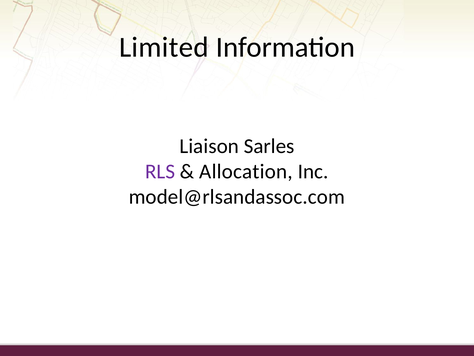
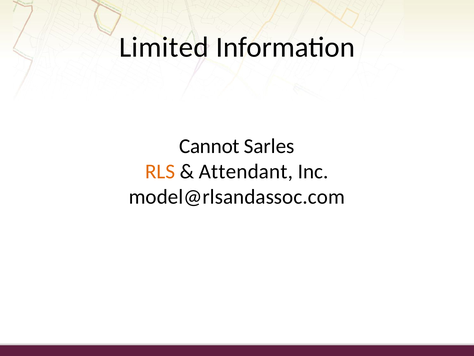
Liaison: Liaison -> Cannot
RLS colour: purple -> orange
Allocation: Allocation -> Attendant
